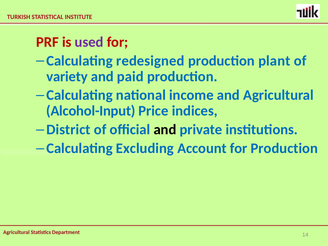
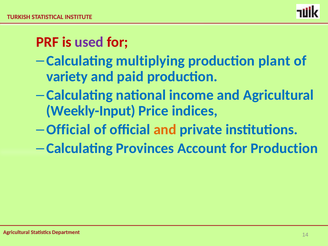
redesigned: redesigned -> multiplying
Alcohol-Input: Alcohol-Input -> Weekly-Input
District at (68, 130): District -> Official
and at (165, 130) colour: black -> orange
Excluding: Excluding -> Provinces
